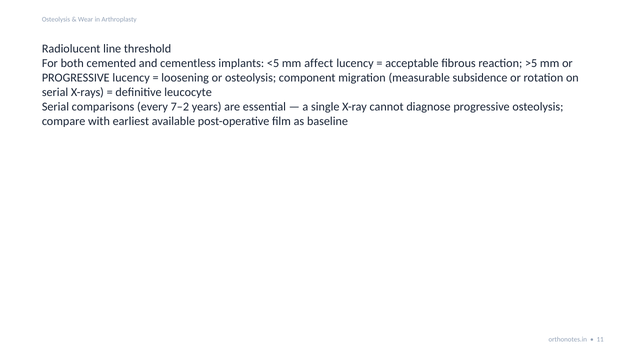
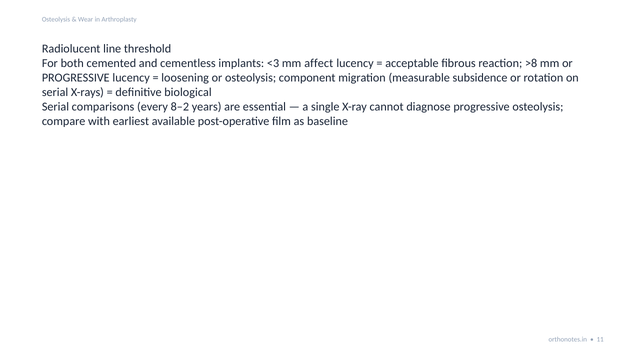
<5: <5 -> <3
>5: >5 -> >8
leucocyte: leucocyte -> biological
7–2: 7–2 -> 8–2
